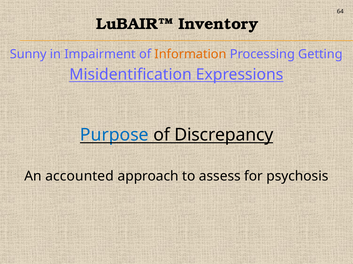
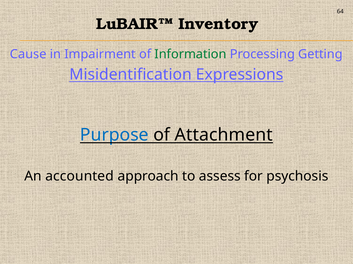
Sunny: Sunny -> Cause
Information colour: orange -> green
Discrepancy: Discrepancy -> Attachment
